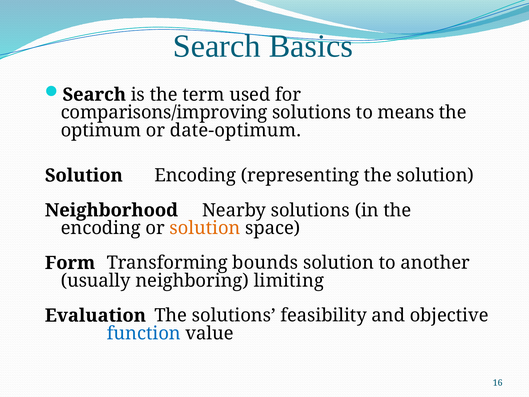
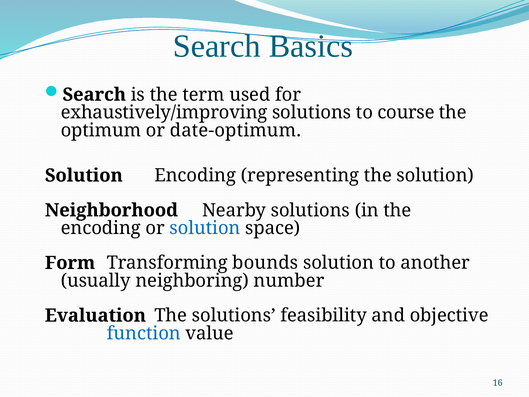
comparisons/improving: comparisons/improving -> exhaustively/improving
means: means -> course
solution at (205, 228) colour: orange -> blue
limiting: limiting -> number
